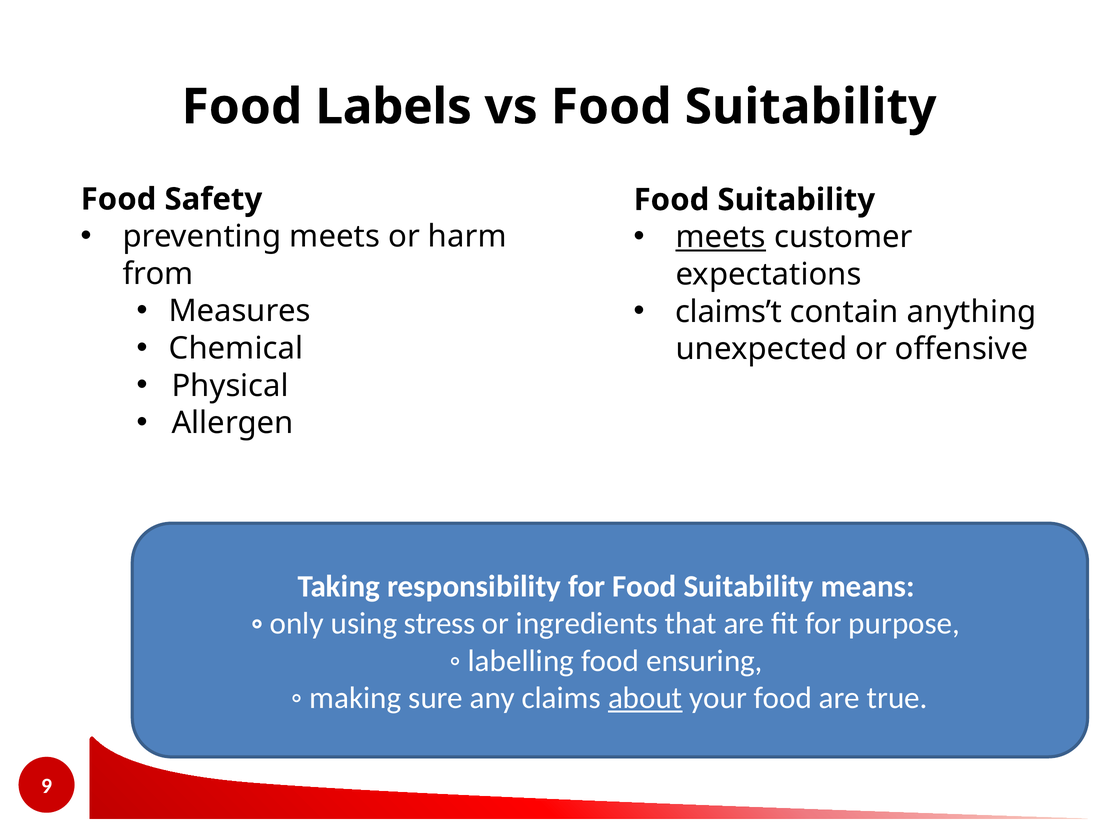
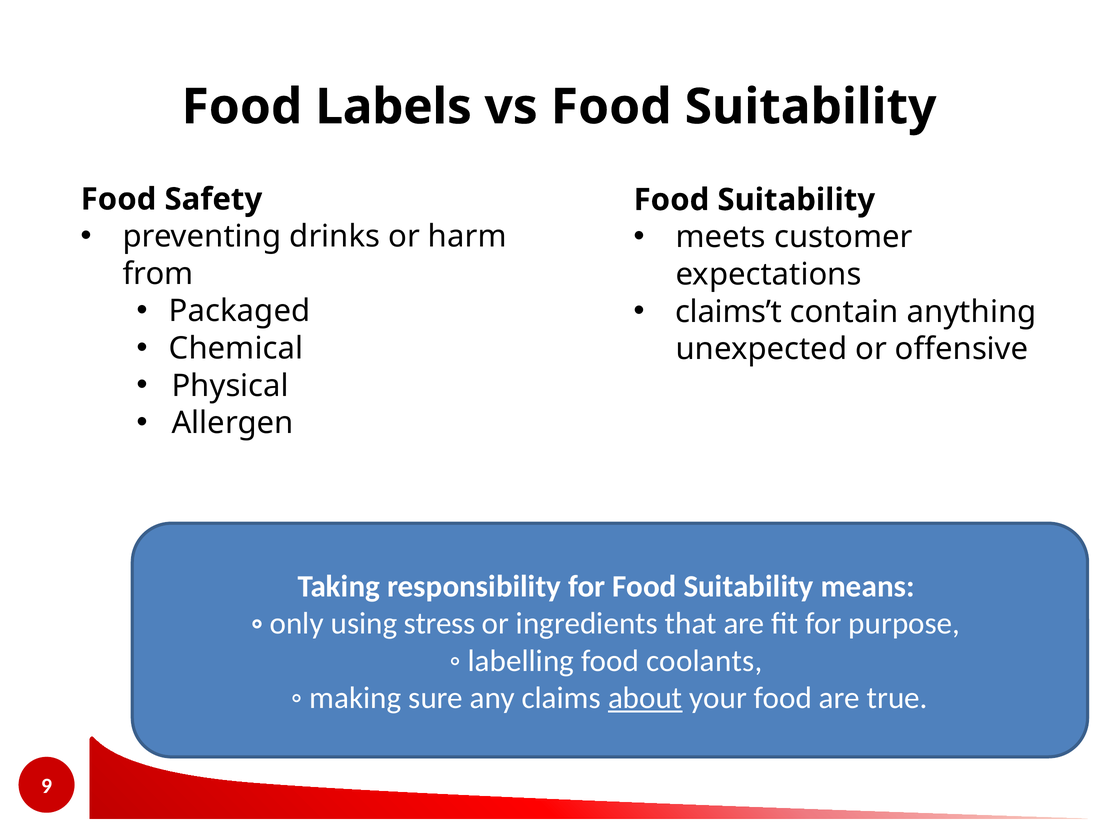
preventing meets: meets -> drinks
meets at (721, 237) underline: present -> none
Measures: Measures -> Packaged
ensuring: ensuring -> coolants
